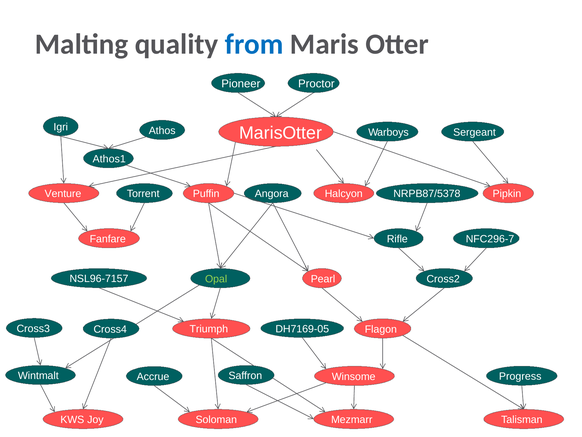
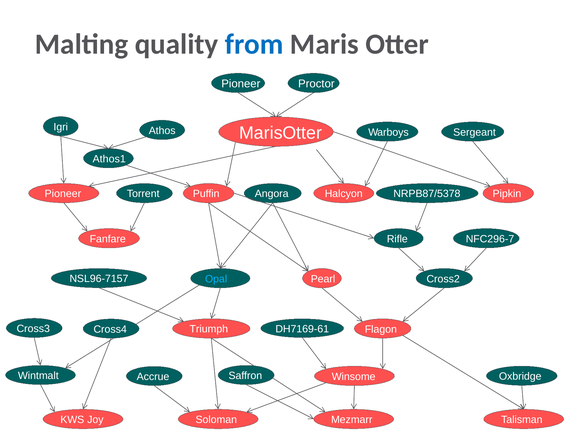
Venture at (63, 194): Venture -> Pioneer
Opal colour: light green -> light blue
DH7169-05: DH7169-05 -> DH7169-61
Progress: Progress -> Oxbridge
